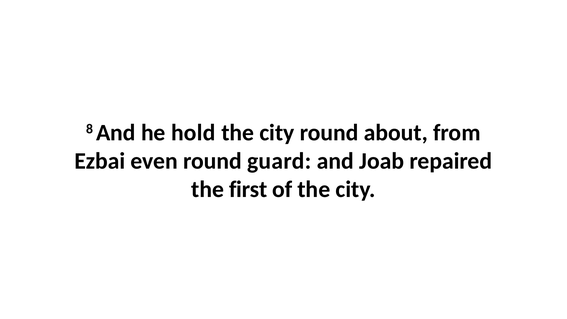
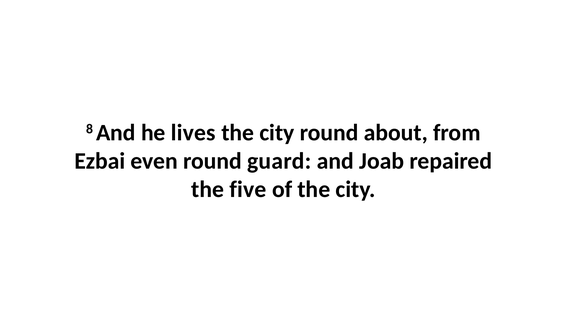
hold: hold -> lives
first: first -> five
